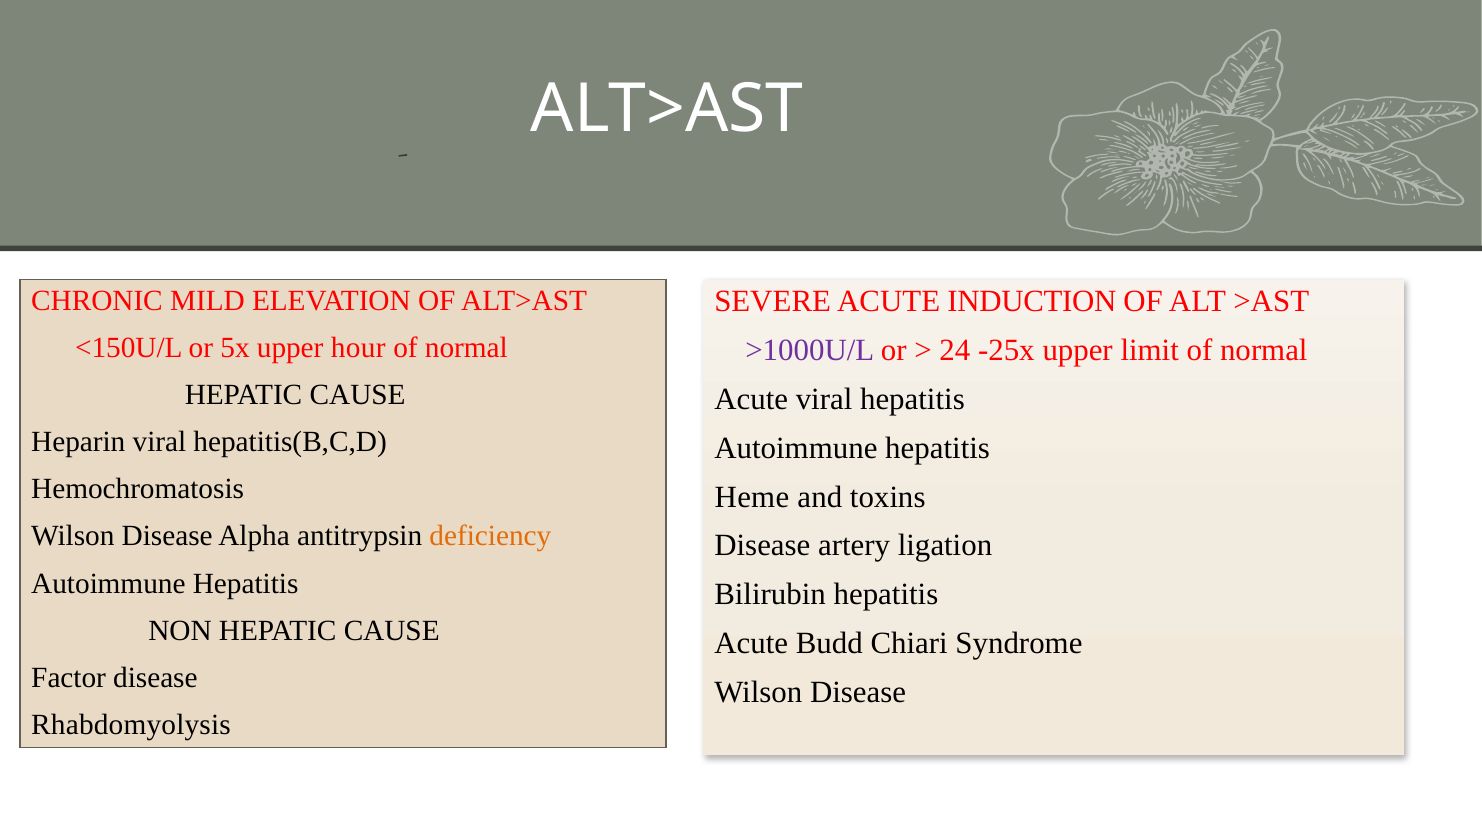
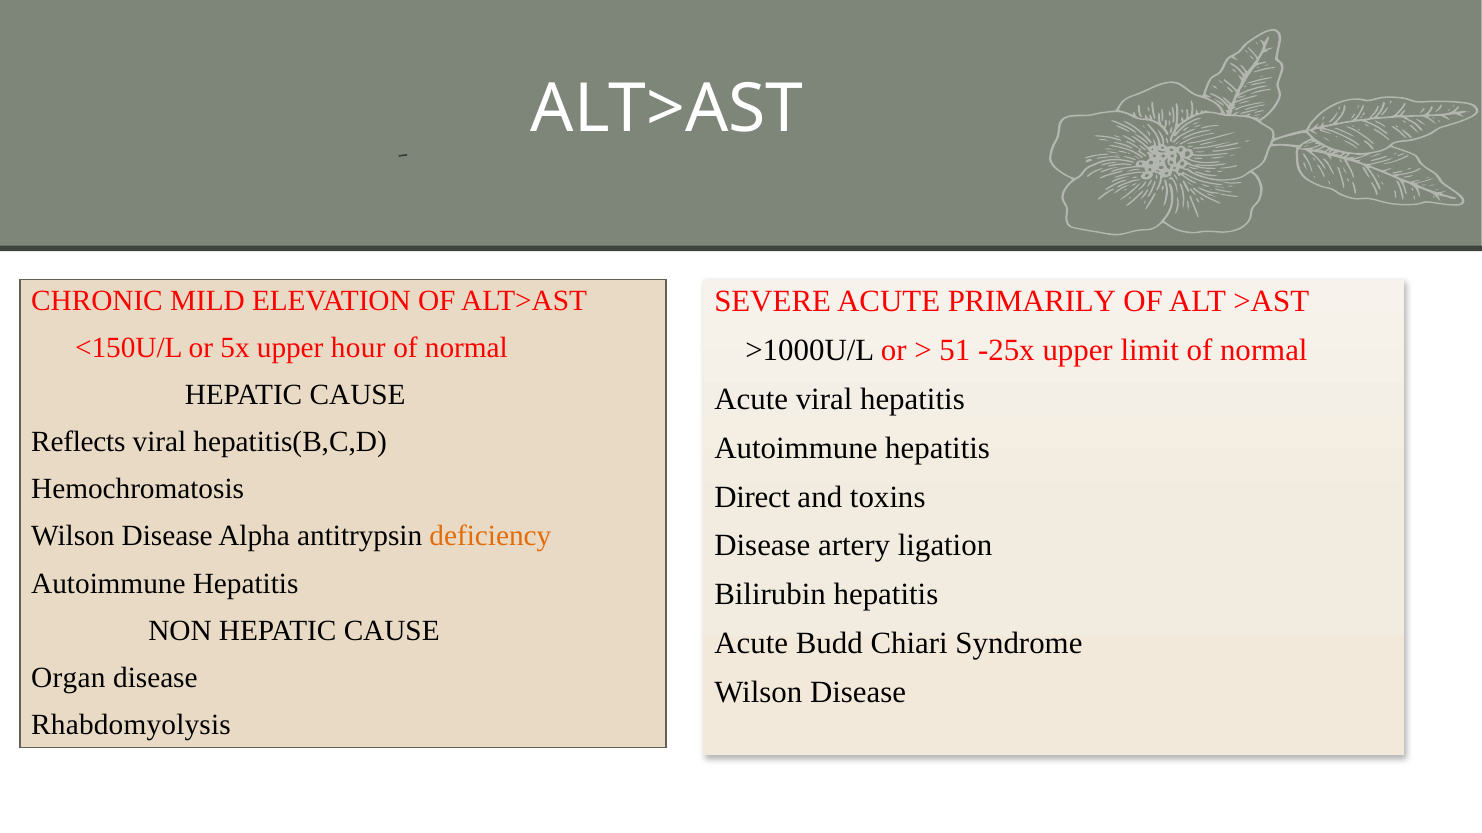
INDUCTION: INDUCTION -> PRIMARILY
>1000U/L colour: purple -> black
24: 24 -> 51
Heparin: Heparin -> Reflects
Heme: Heme -> Direct
Factor: Factor -> Organ
